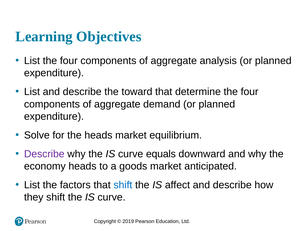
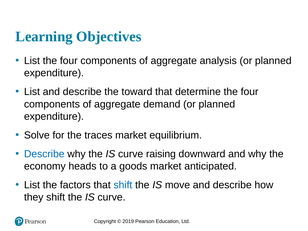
the heads: heads -> traces
Describe at (44, 154) colour: purple -> blue
equals: equals -> raising
affect: affect -> move
